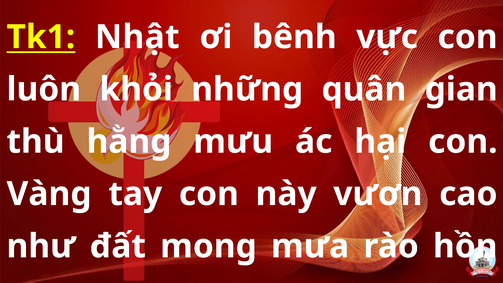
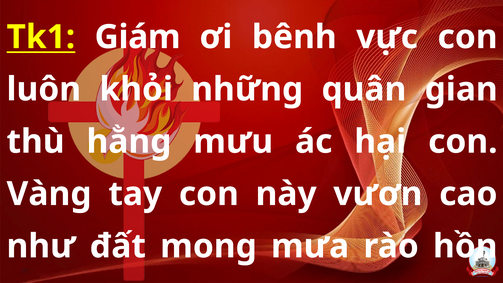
Nhật: Nhật -> Giám
